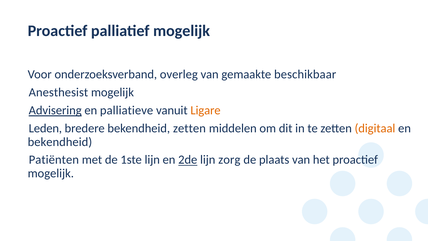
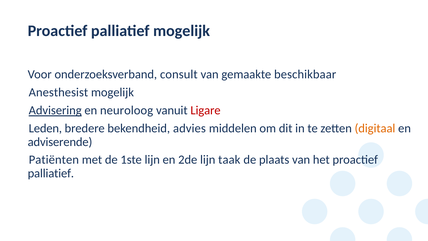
overleg: overleg -> consult
palliatieve: palliatieve -> neuroloog
Ligare colour: orange -> red
bekendheid zetten: zetten -> advies
bekendheid at (60, 142): bekendheid -> adviserende
2de underline: present -> none
zorg: zorg -> taak
mogelijk at (51, 173): mogelijk -> palliatief
